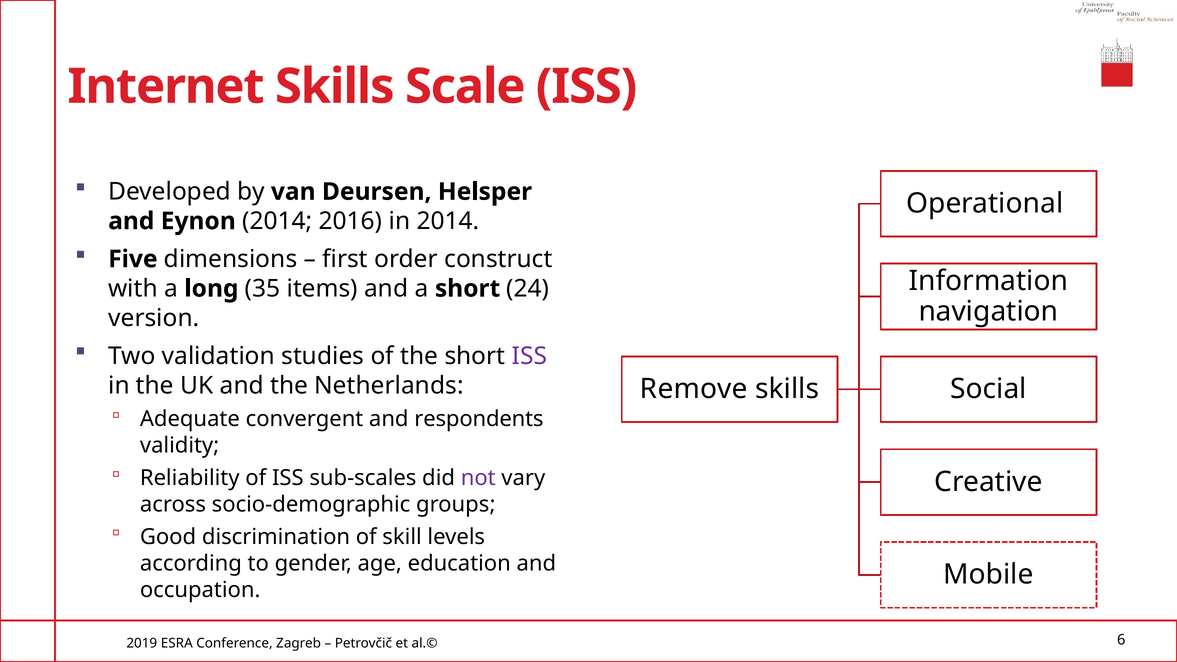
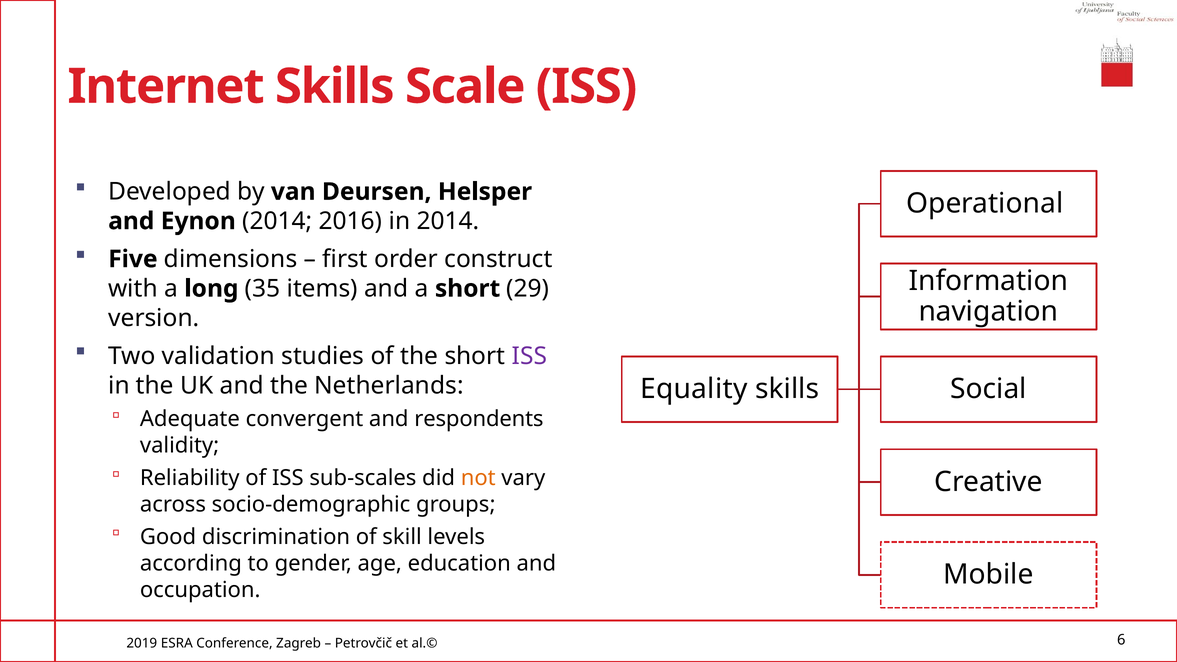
24: 24 -> 29
Remove: Remove -> Equality
not colour: purple -> orange
